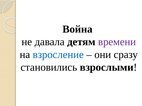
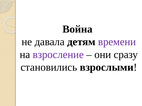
взросление colour: blue -> purple
